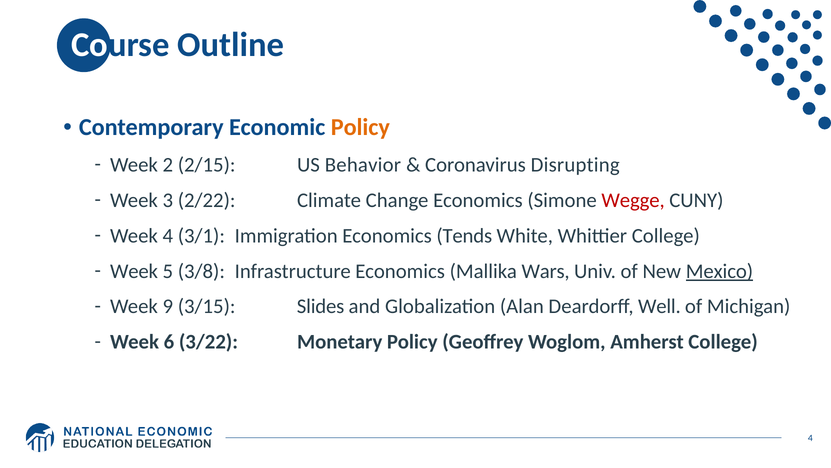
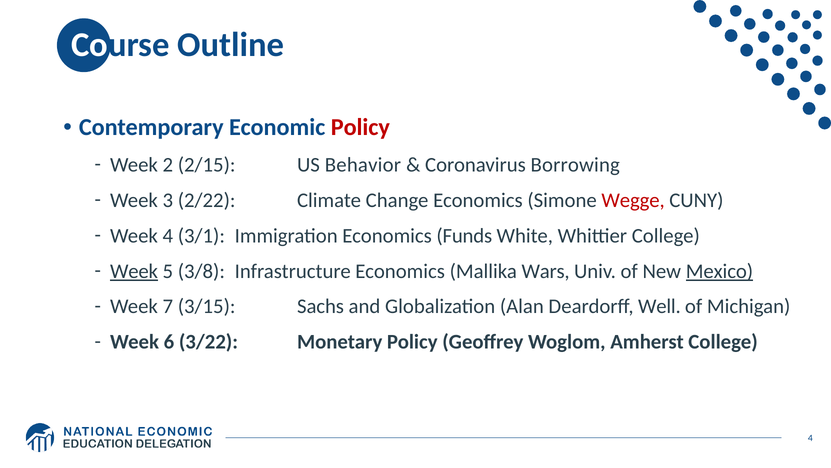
Policy at (360, 127) colour: orange -> red
Disrupting: Disrupting -> Borrowing
Tends: Tends -> Funds
Week at (134, 271) underline: none -> present
9: 9 -> 7
Slides: Slides -> Sachs
